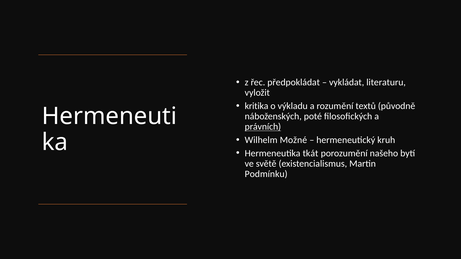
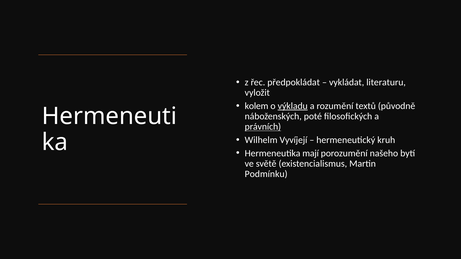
kritika: kritika -> kolem
výkladu underline: none -> present
Možné: Možné -> Vyvíjejí
tkát: tkát -> mají
